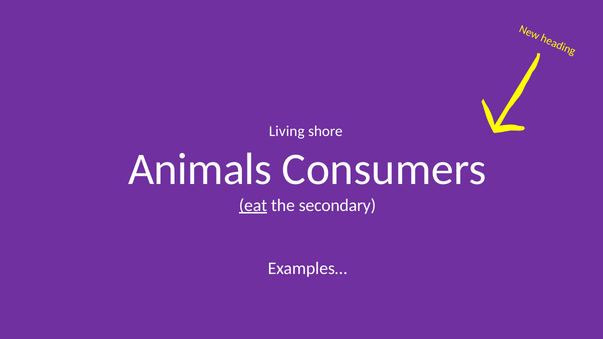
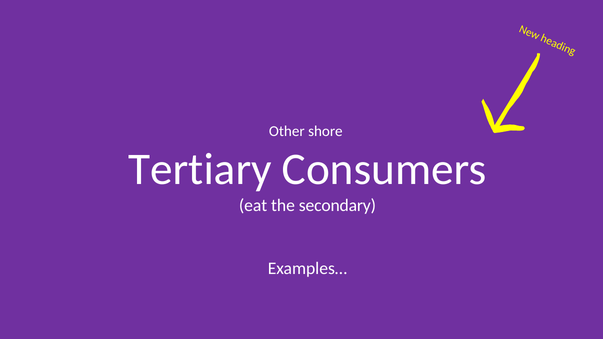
Living: Living -> Other
Animals: Animals -> Tertiary
eat underline: present -> none
